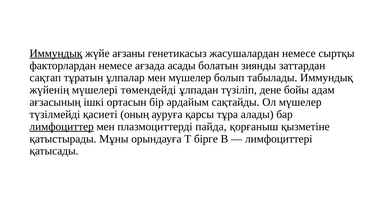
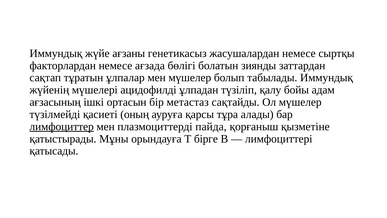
Иммундық at (56, 53) underline: present -> none
асады: асады -> бөлігі
төмендейдi: төмендейдi -> ацидофилді
дене: дене -> қалу
әрдайым: әрдайым -> метастаз
